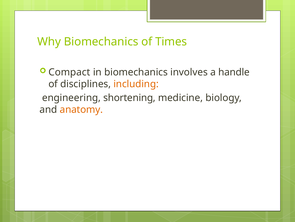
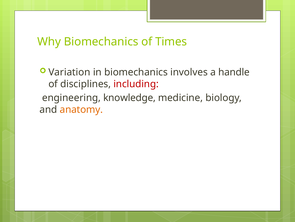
Compact: Compact -> Variation
including colour: orange -> red
shortening: shortening -> knowledge
